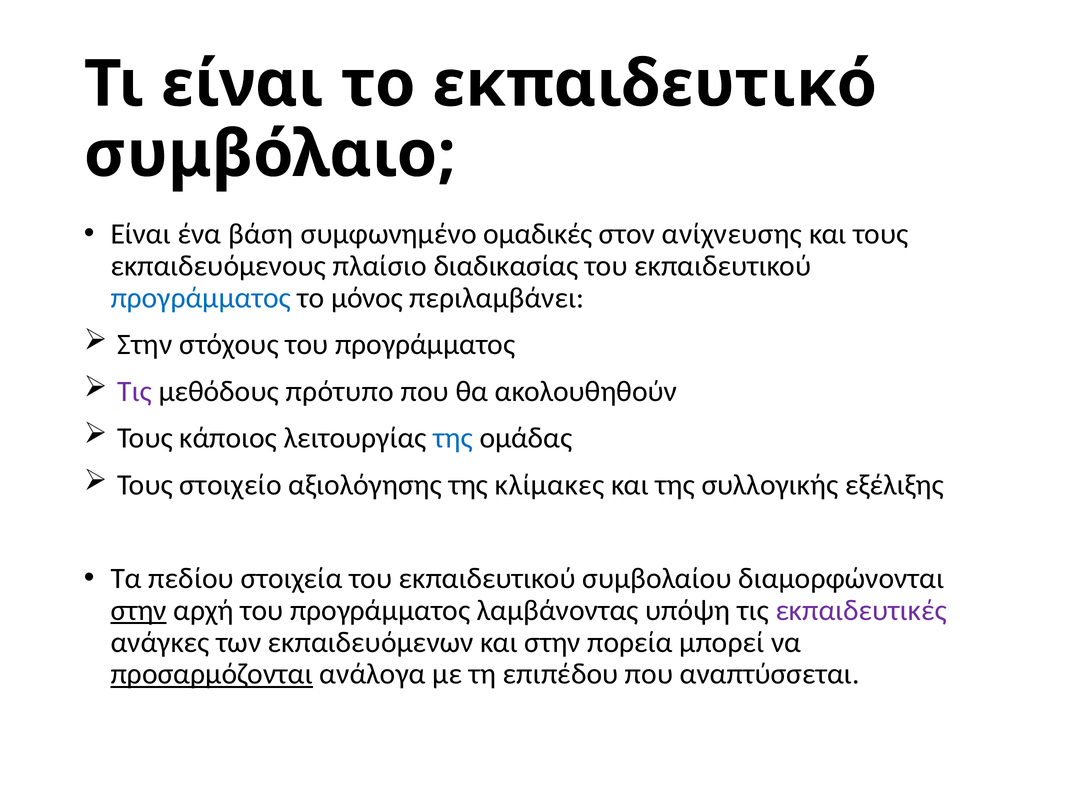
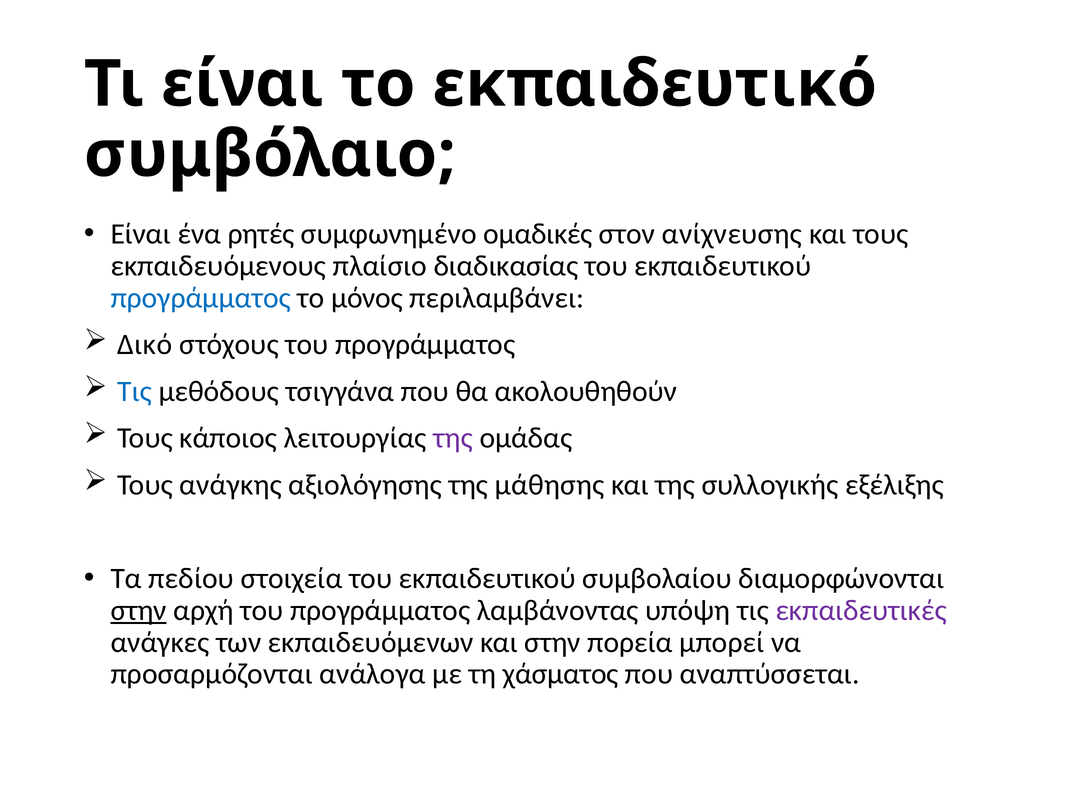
βάση: βάση -> ρητές
Στην at (145, 345): Στην -> Δικό
Τις at (135, 392) colour: purple -> blue
πρότυπο: πρότυπο -> τσιγγάνα
της at (453, 438) colour: blue -> purple
στοιχείο: στοιχείο -> ανάγκης
κλίμακες: κλίμακες -> μάθησης
προσαρμόζονται underline: present -> none
επιπέδου: επιπέδου -> χάσματος
